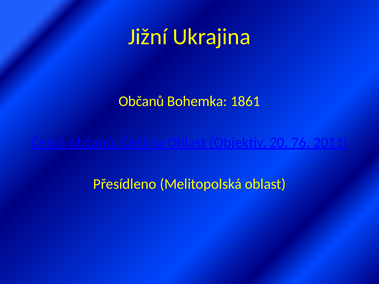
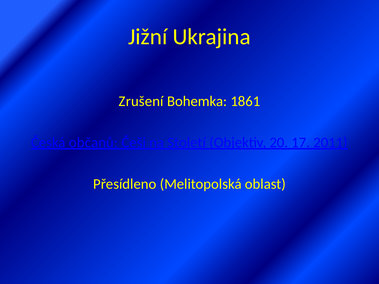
Občanů at (141, 101): Občanů -> Zrušení
na Oblast: Oblast -> Století
76: 76 -> 17
